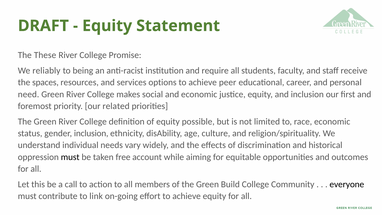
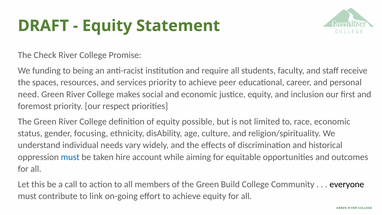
These: These -> Check
reliably: reliably -> funding
services options: options -> priority
related: related -> respect
gender inclusion: inclusion -> focusing
must at (70, 157) colour: black -> blue
free: free -> hire
